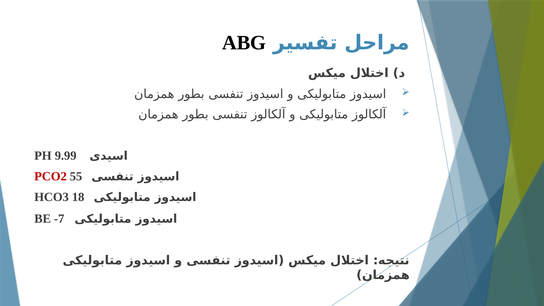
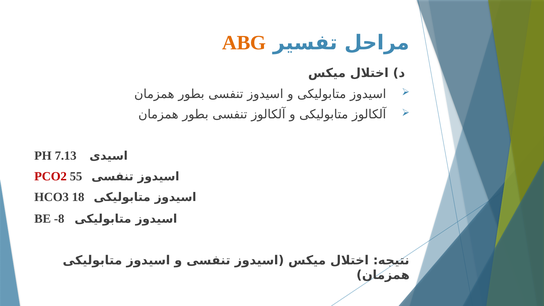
ABG colour: black -> orange
9.99: 9.99 -> 7.13
-7: -7 -> -8
